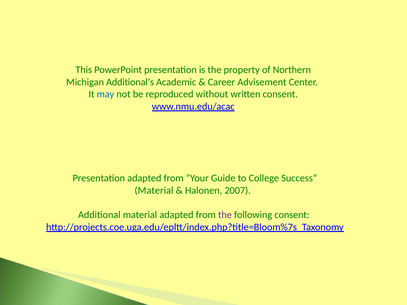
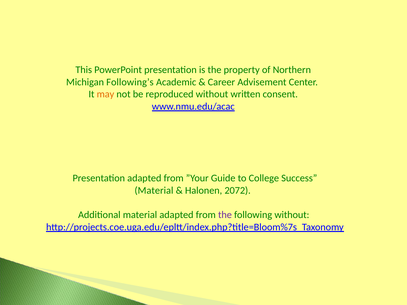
Additional’s: Additional’s -> Following’s
may colour: blue -> orange
2007: 2007 -> 2072
following consent: consent -> without
